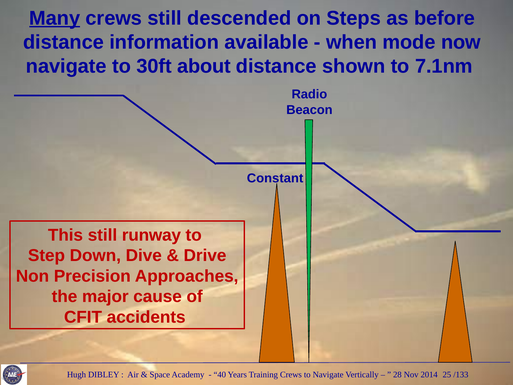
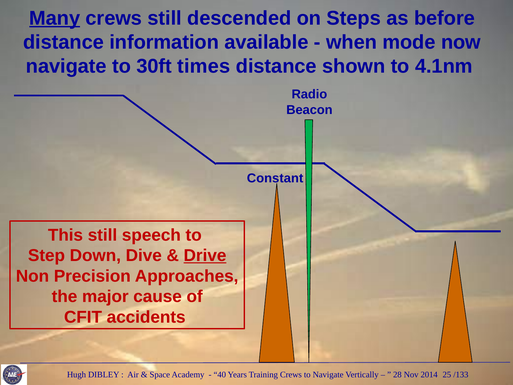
about: about -> times
7.1nm: 7.1nm -> 4.1nm
runway: runway -> speech
Drive underline: none -> present
